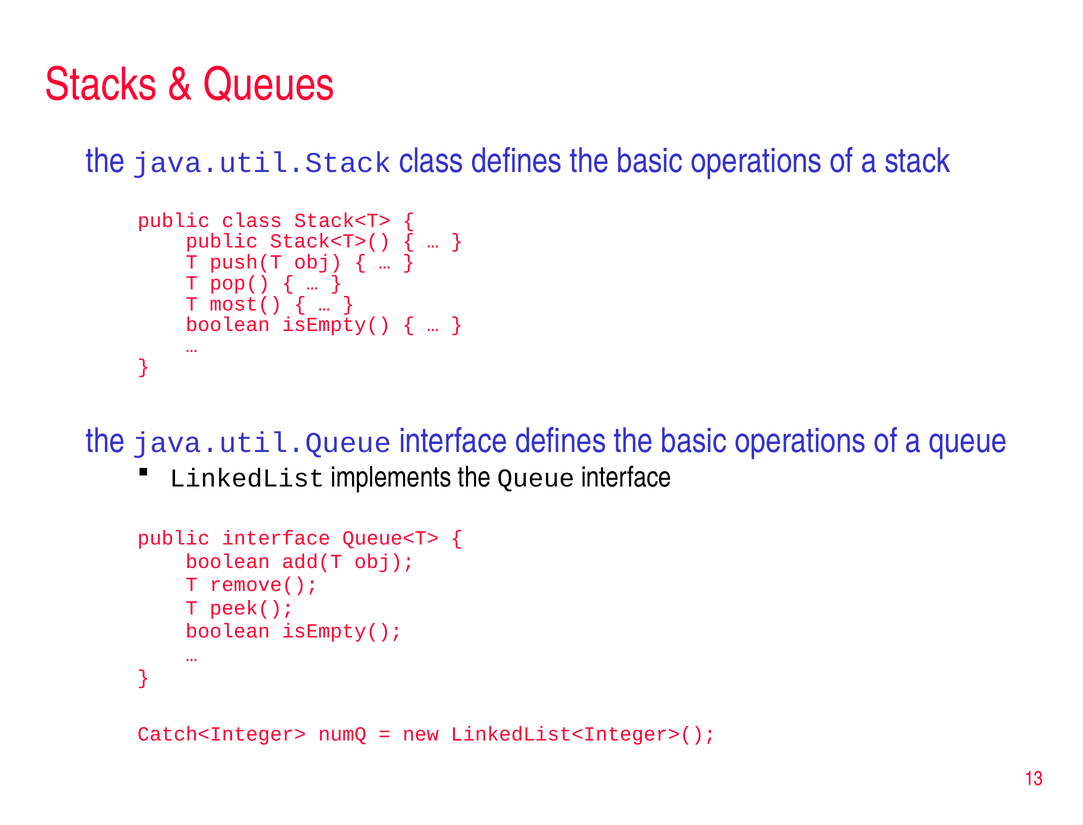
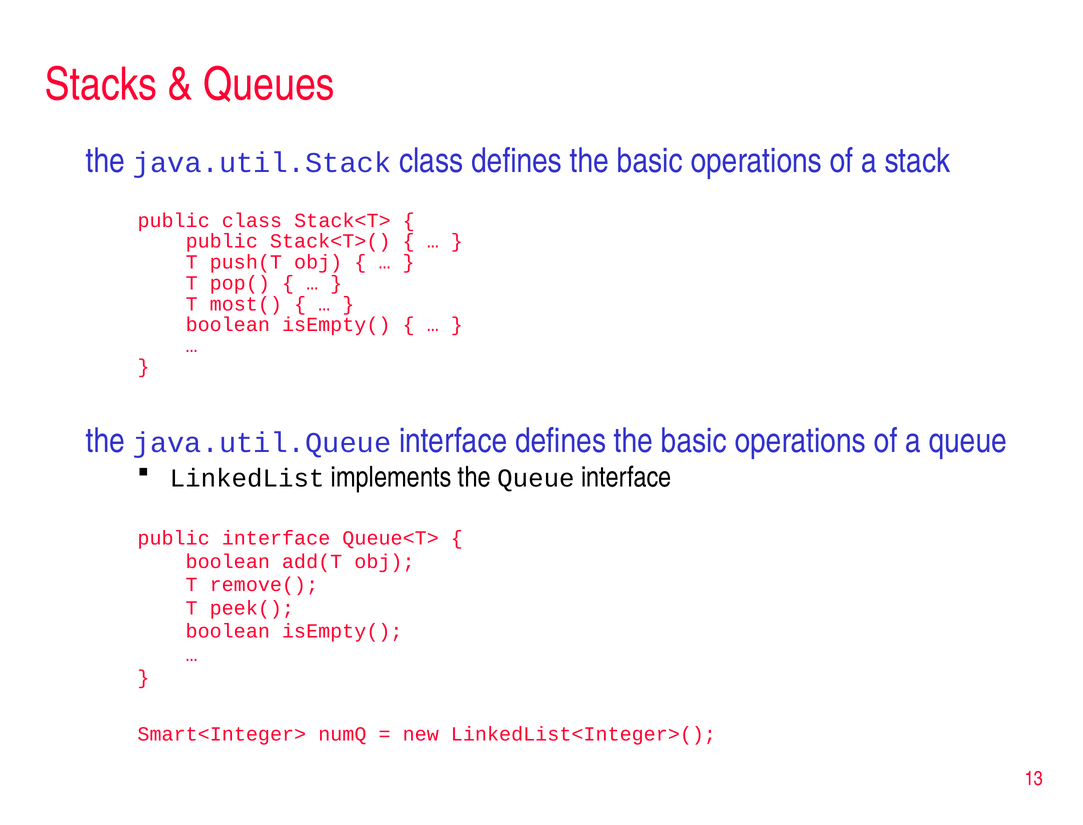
Catch<Integer>: Catch<Integer> -> Smart<Integer>
